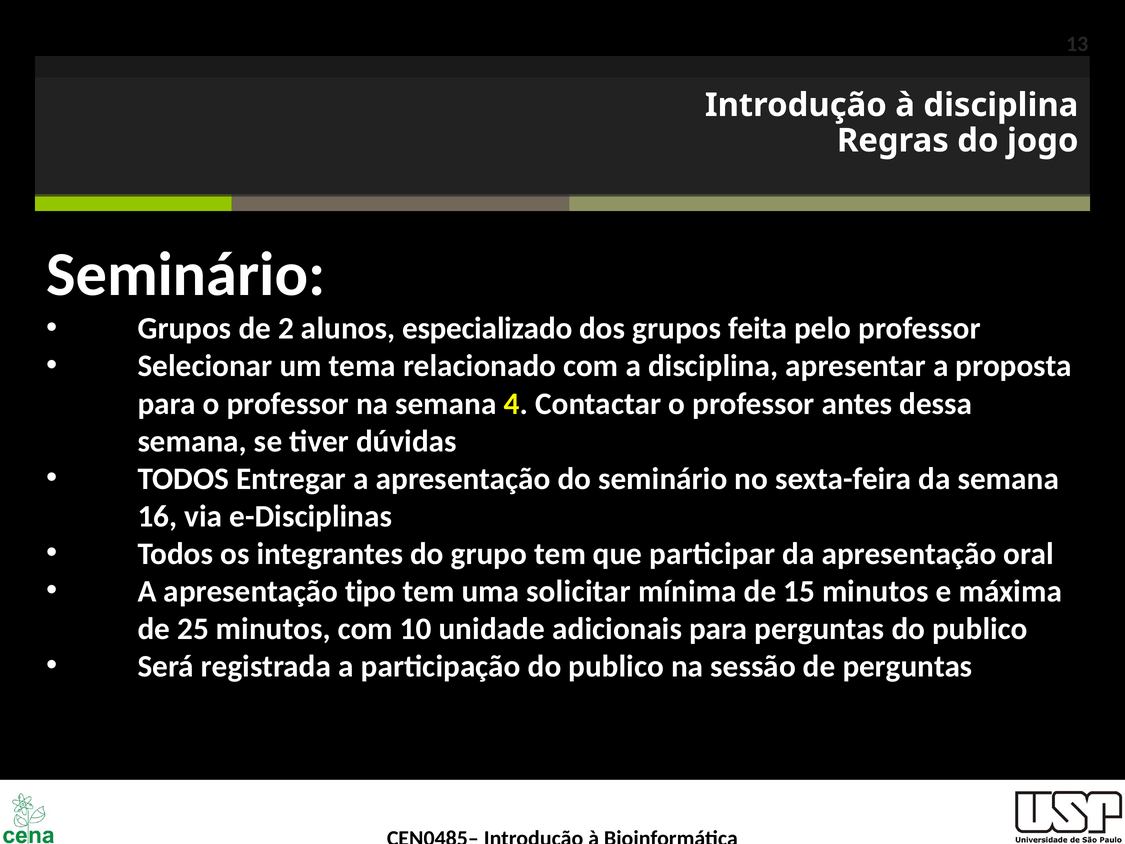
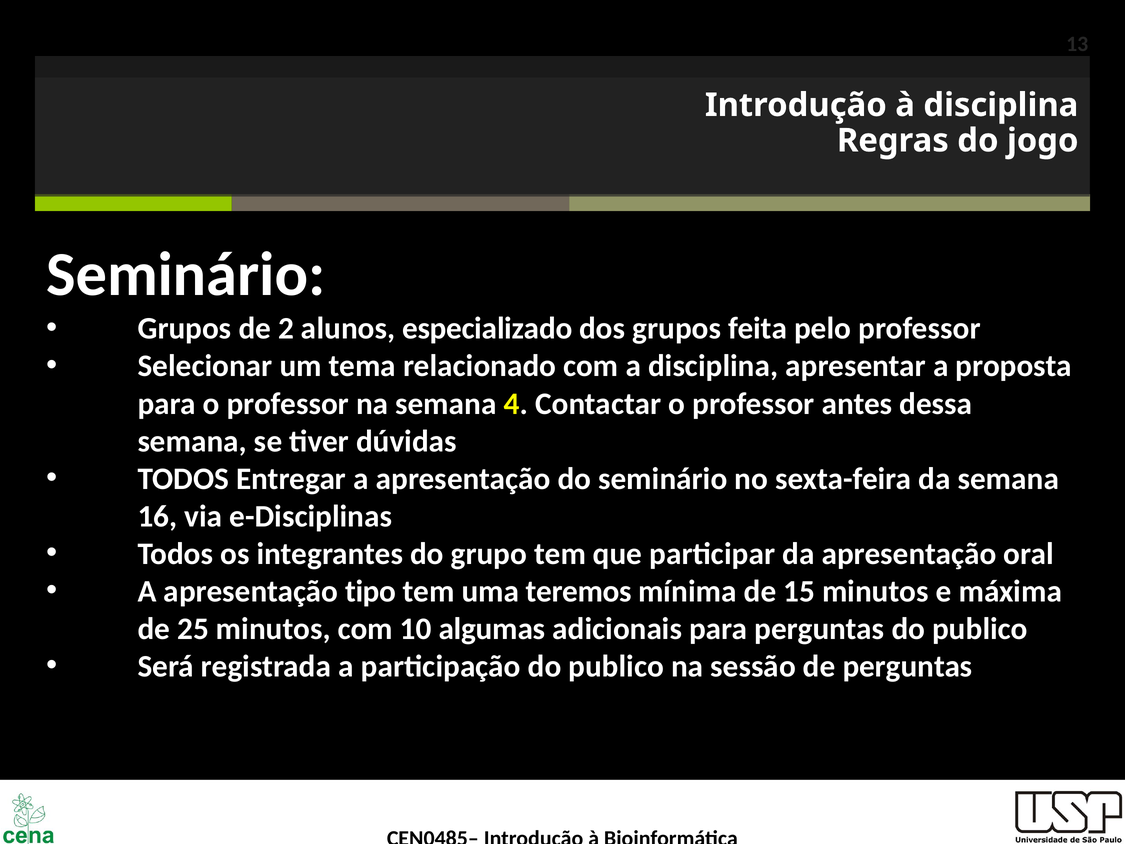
solicitar: solicitar -> teremos
unidade: unidade -> algumas
